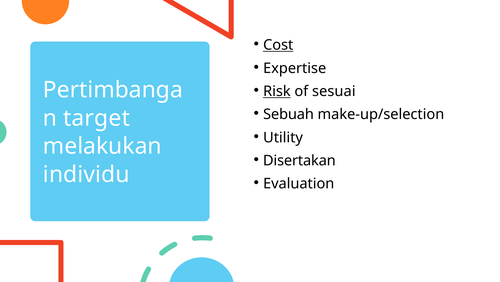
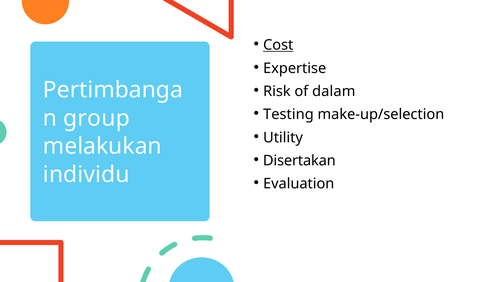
Risk underline: present -> none
sesuai: sesuai -> dalam
Sebuah: Sebuah -> Testing
target: target -> group
